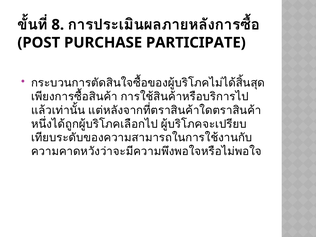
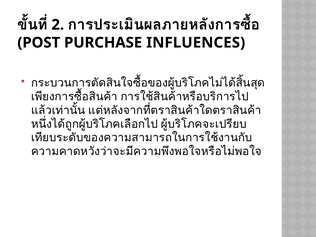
8: 8 -> 2
PARTICIPATE: PARTICIPATE -> INFLUENCES
